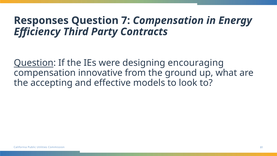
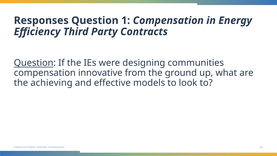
7: 7 -> 1
encouraging: encouraging -> communities
accepting: accepting -> achieving
